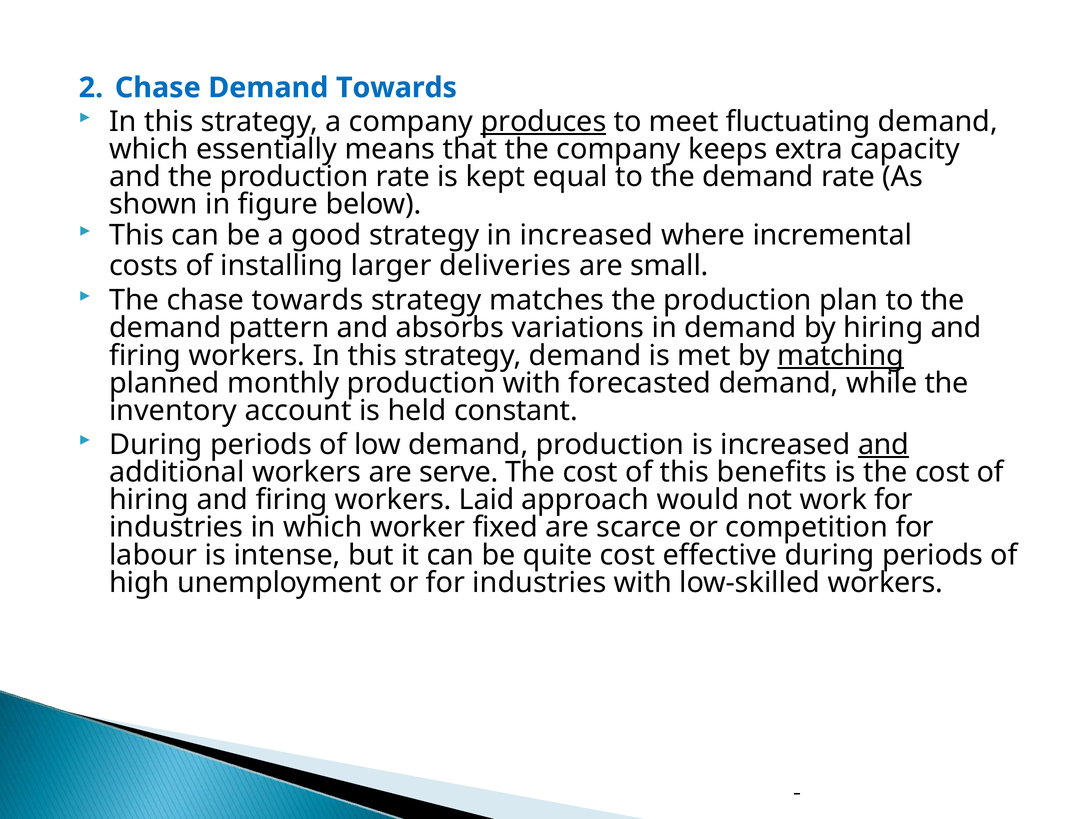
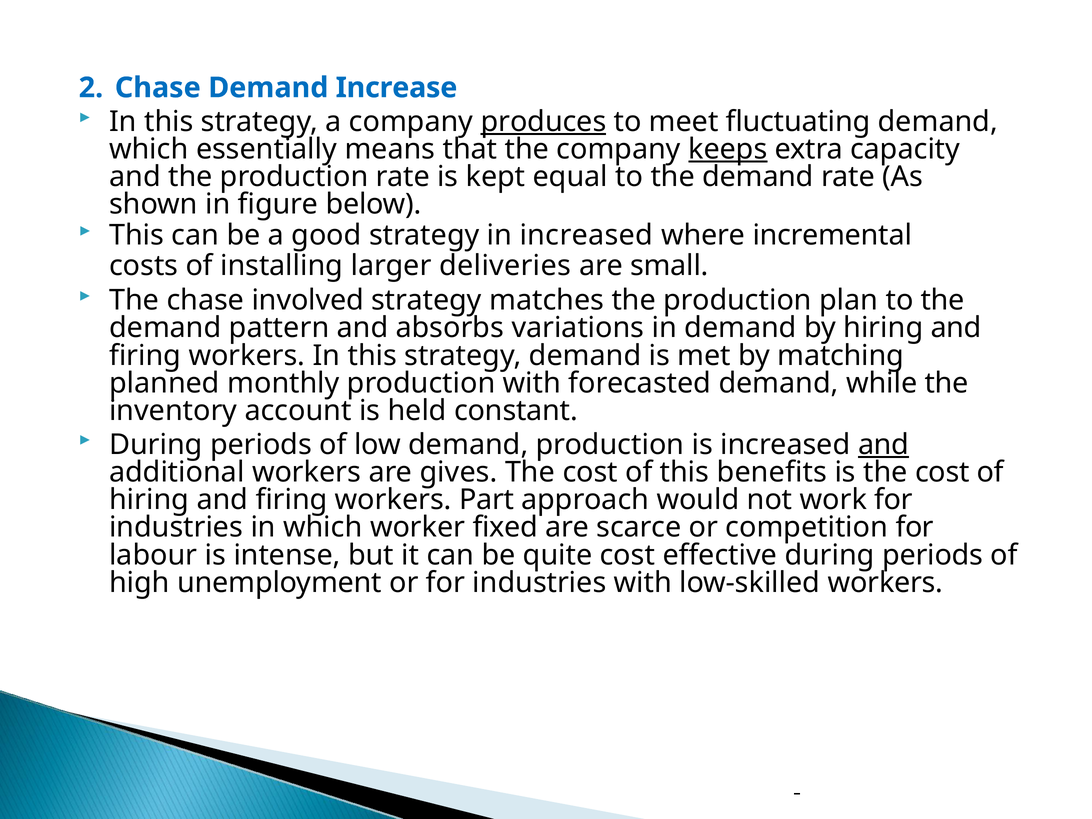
Demand Towards: Towards -> Increase
keeps underline: none -> present
chase towards: towards -> involved
matching underline: present -> none
serve: serve -> gives
Laid: Laid -> Part
